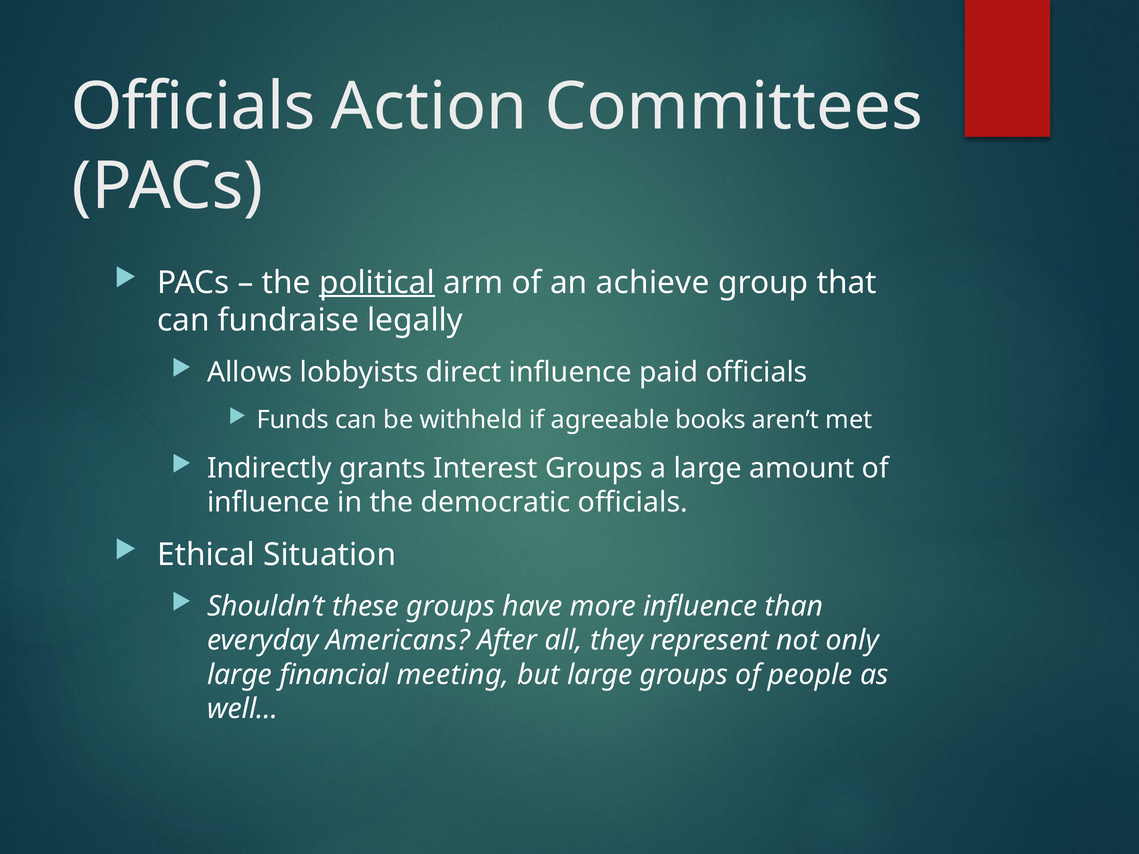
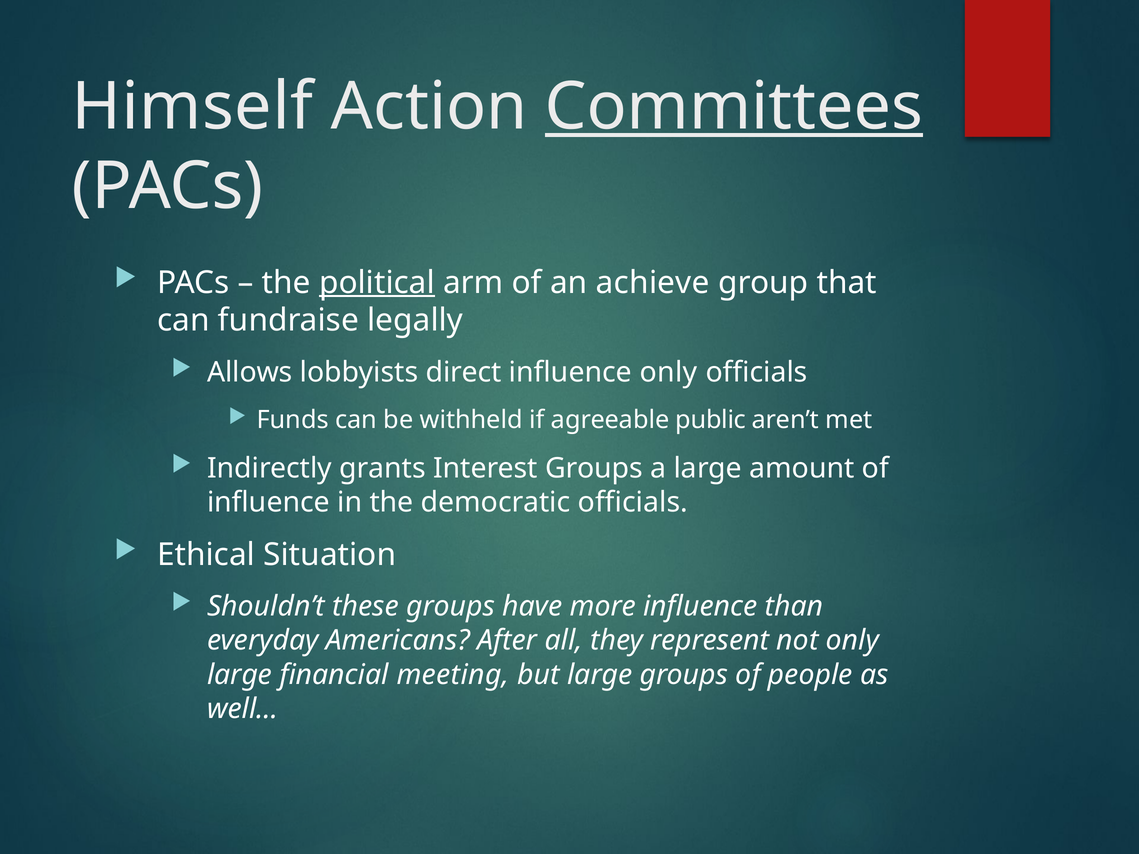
Officials at (193, 107): Officials -> Himself
Committees underline: none -> present
influence paid: paid -> only
books: books -> public
